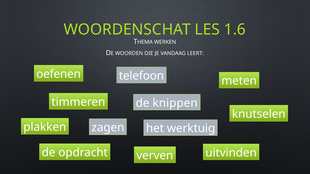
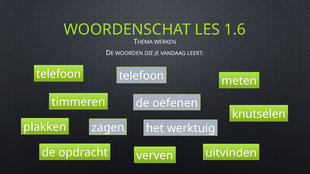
oefenen at (59, 74): oefenen -> telefoon
knippen: knippen -> oefenen
